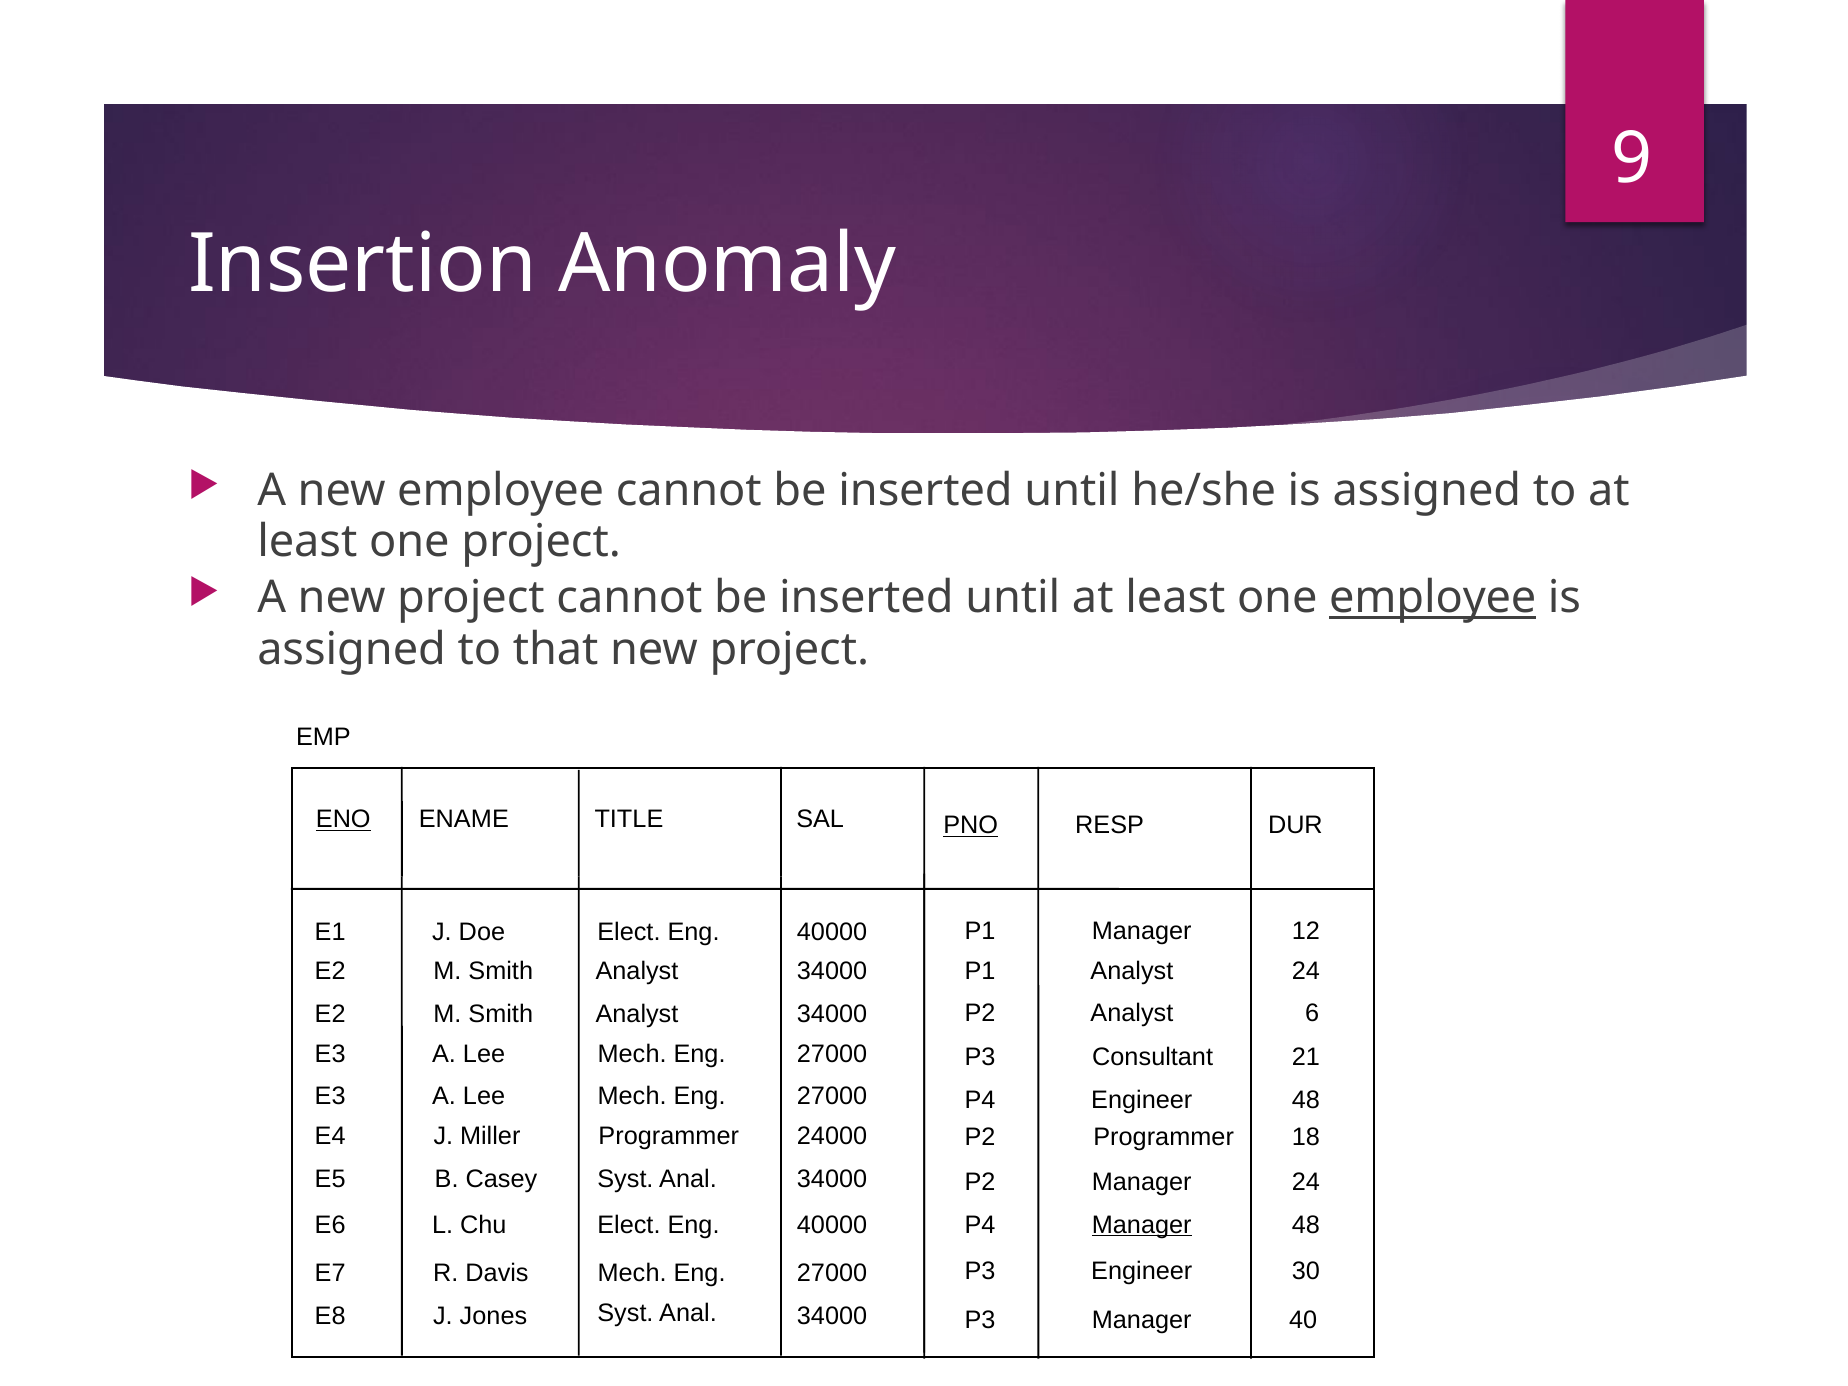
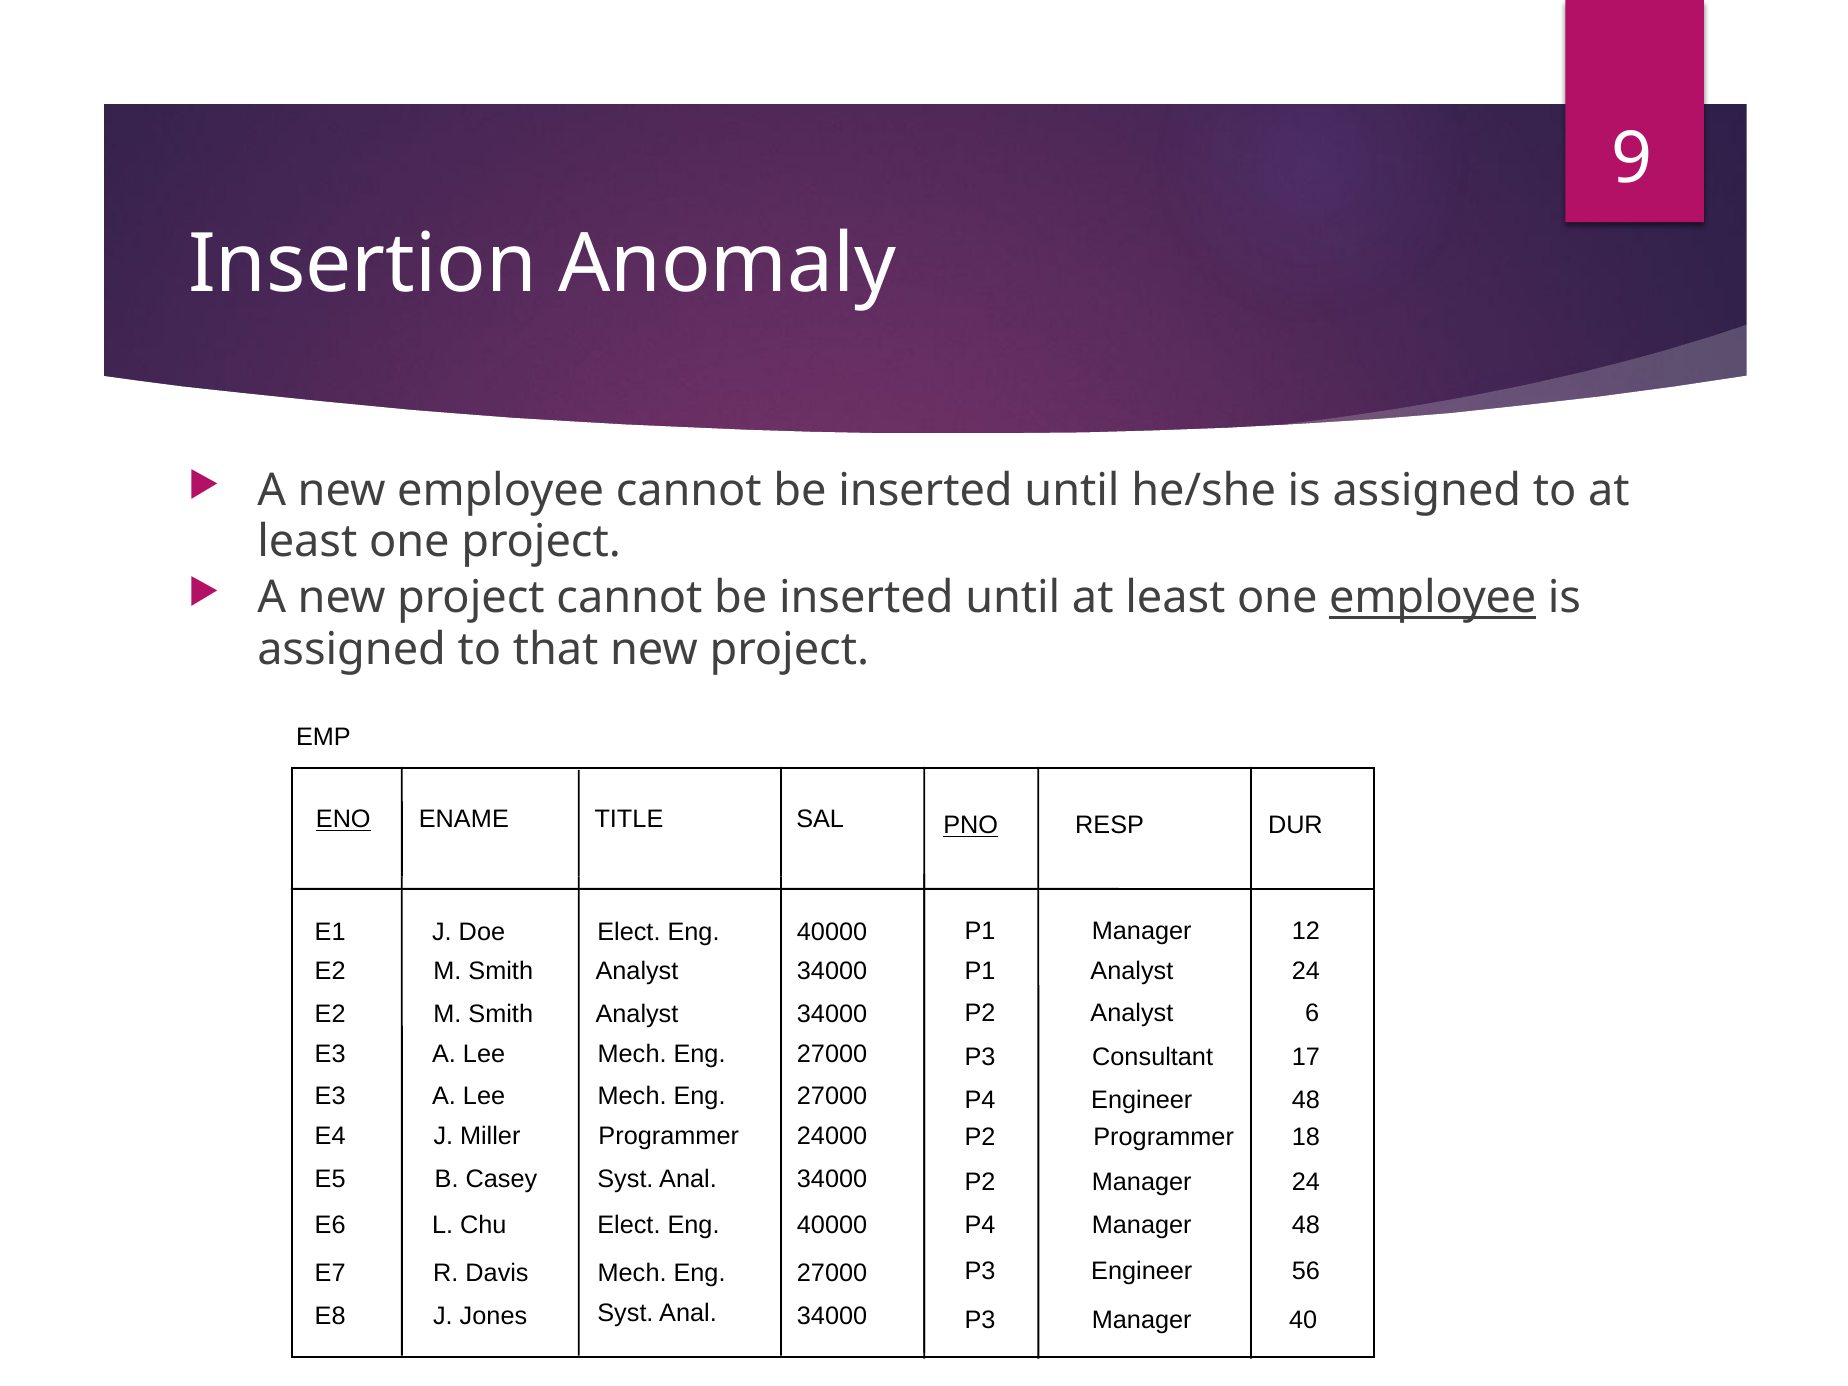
21: 21 -> 17
Manager at (1142, 1225) underline: present -> none
30: 30 -> 56
